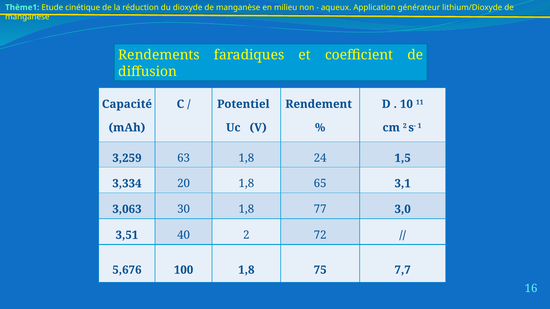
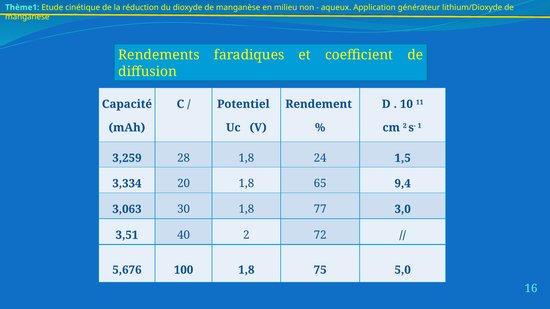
63: 63 -> 28
3,1: 3,1 -> 9,4
7,7: 7,7 -> 5,0
